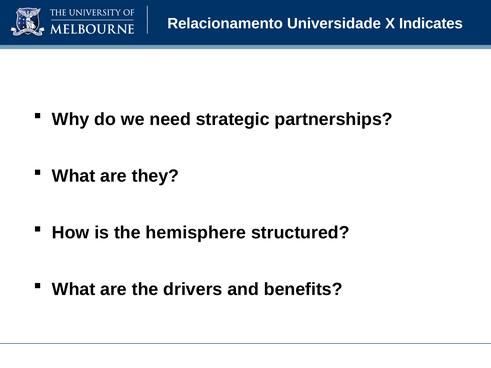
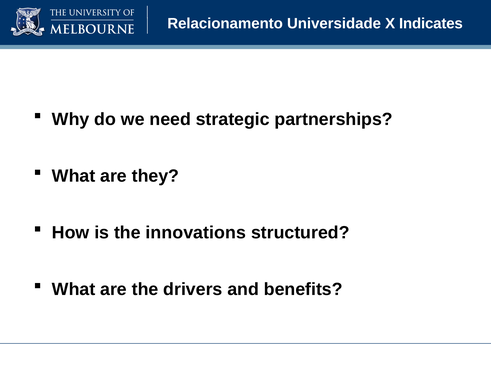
hemisphere: hemisphere -> innovations
